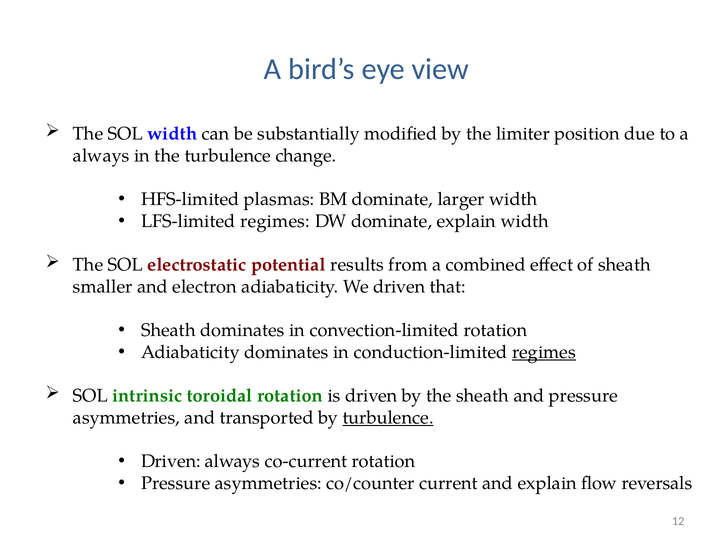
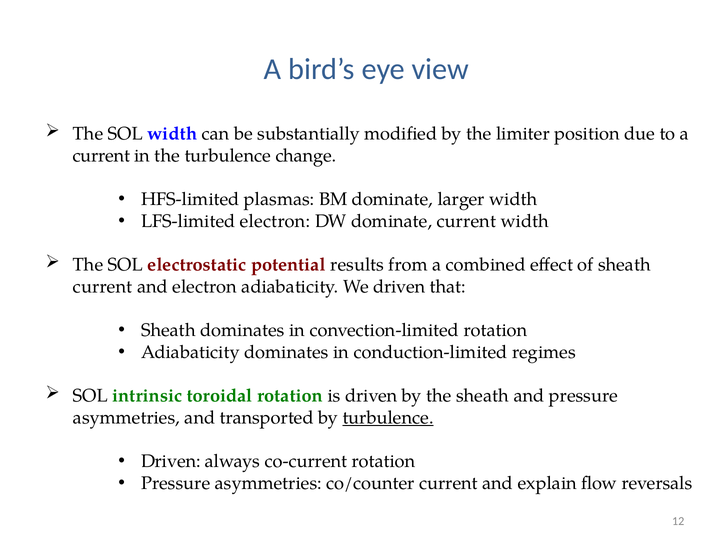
always at (101, 156): always -> current
LFS-limited regimes: regimes -> electron
dominate explain: explain -> current
smaller at (103, 287): smaller -> current
regimes at (544, 352) underline: present -> none
